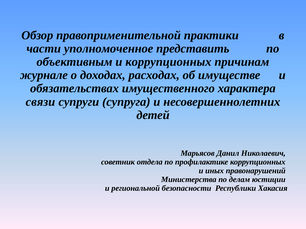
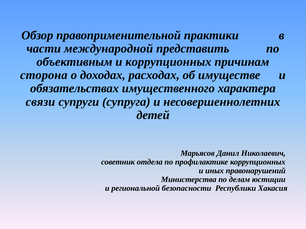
уполномоченное: уполномоченное -> международной
журнале: журнале -> сторона
